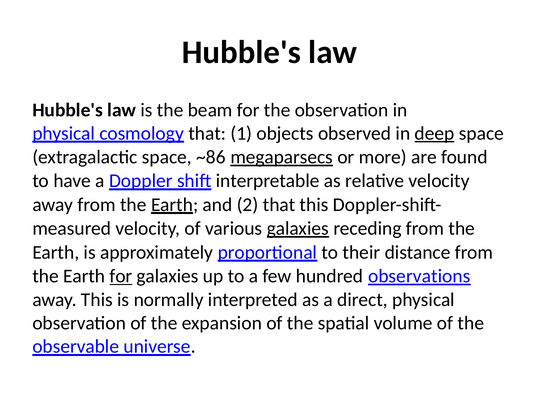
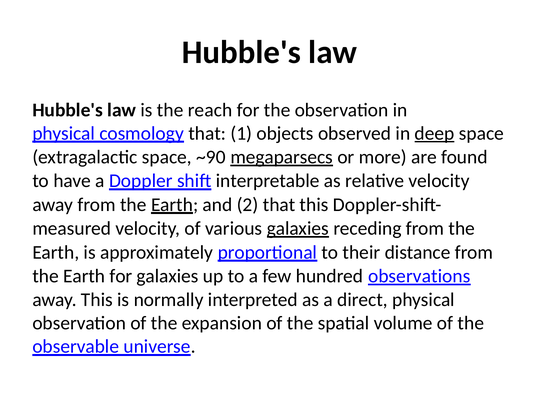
beam: beam -> reach
~86: ~86 -> ~90
for at (121, 276) underline: present -> none
